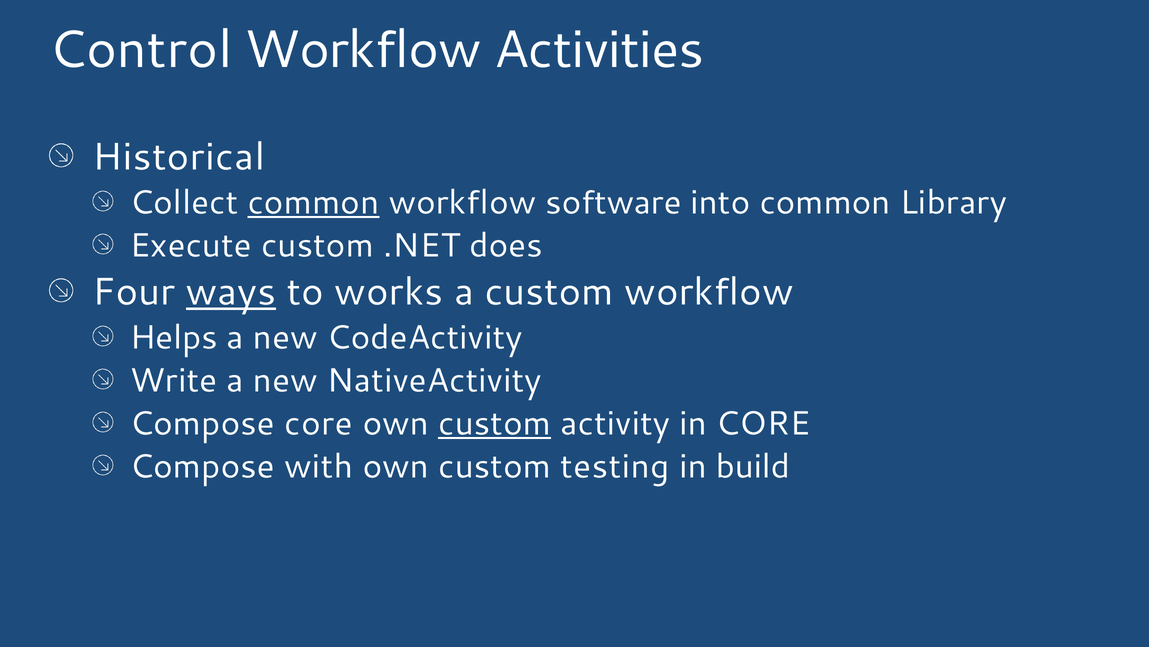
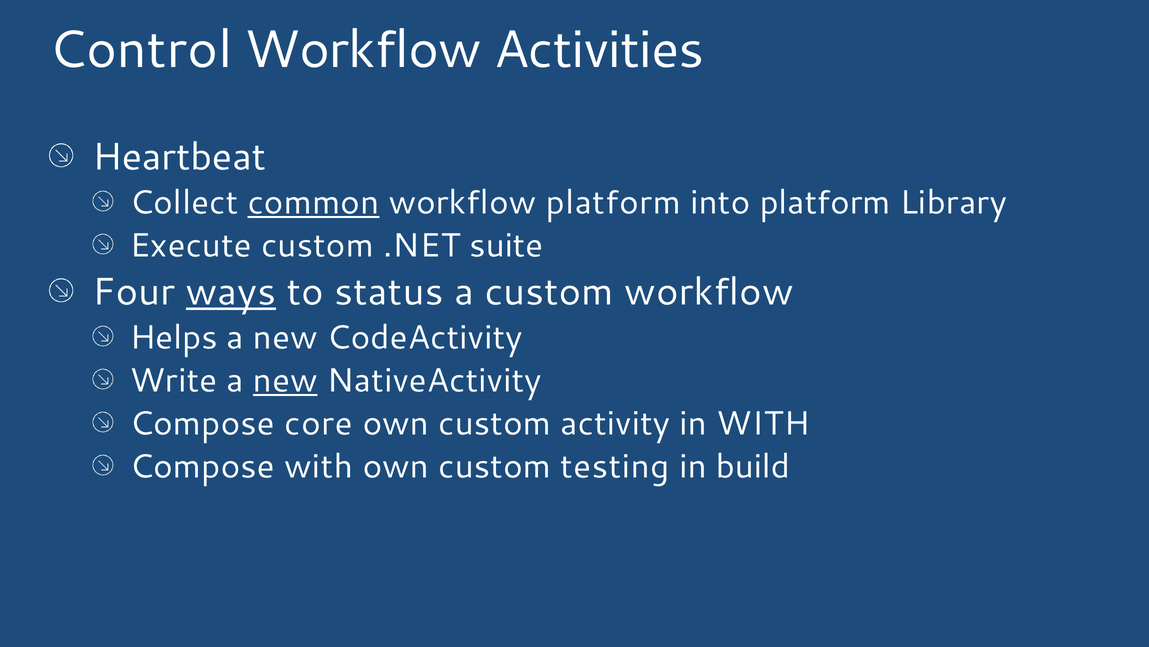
Historical: Historical -> Heartbeat
workflow software: software -> platform
into common: common -> platform
does: does -> suite
works: works -> status
new at (285, 380) underline: none -> present
custom at (495, 423) underline: present -> none
in CORE: CORE -> WITH
